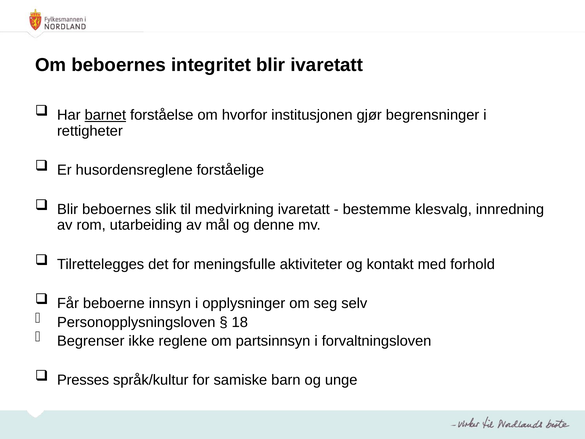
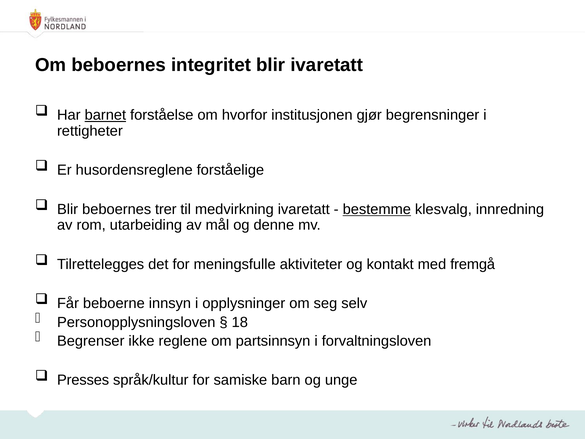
slik: slik -> trer
bestemme underline: none -> present
forhold: forhold -> fremgå
